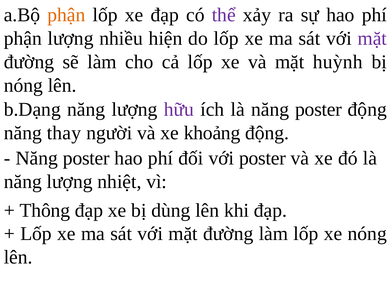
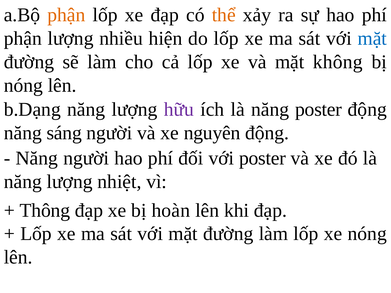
thể colour: purple -> orange
mặt at (372, 38) colour: purple -> blue
huỳnh: huỳnh -> không
thay: thay -> sáng
khoảng: khoảng -> nguyên
poster at (86, 158): poster -> người
dùng: dùng -> hoàn
